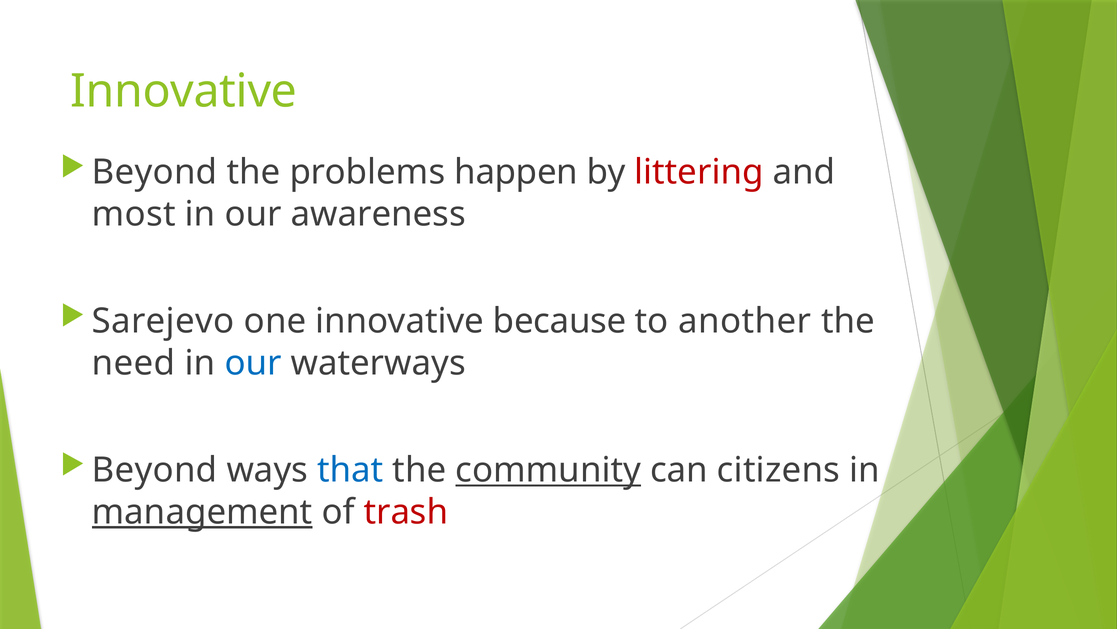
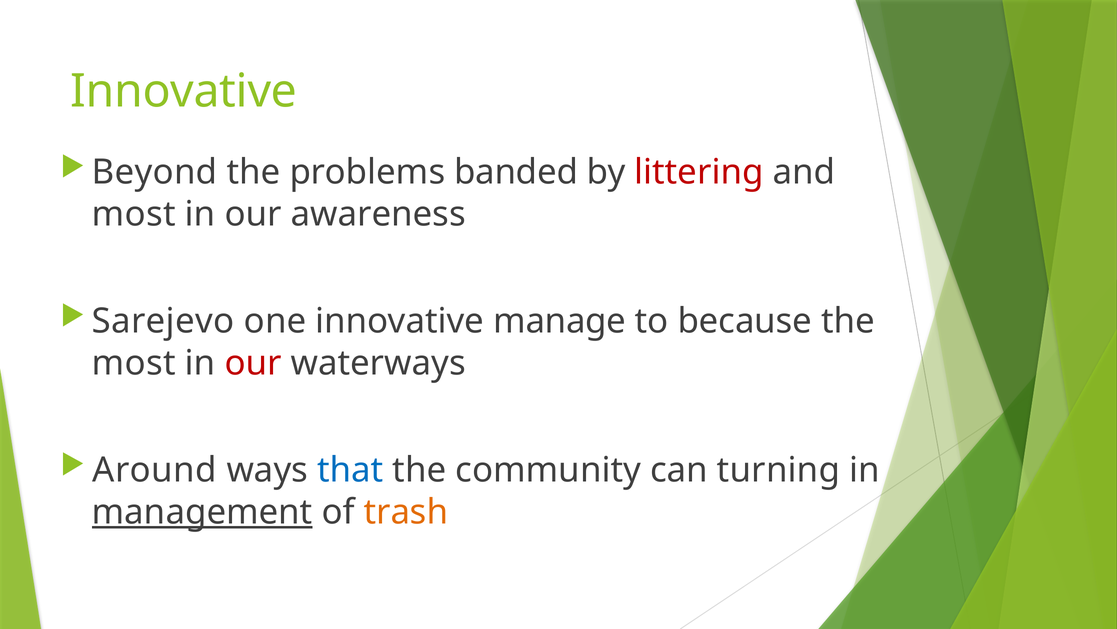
happen: happen -> banded
because: because -> manage
another: another -> because
need at (134, 363): need -> most
our at (253, 363) colour: blue -> red
Beyond at (155, 470): Beyond -> Around
community underline: present -> none
citizens: citizens -> turning
trash colour: red -> orange
